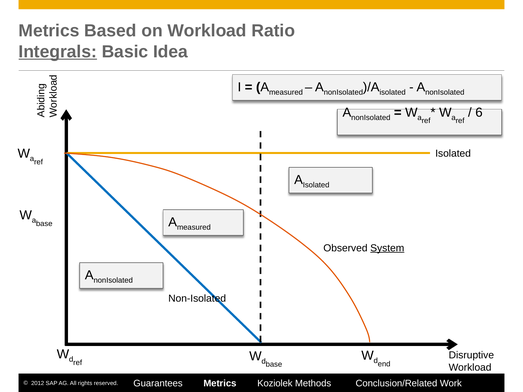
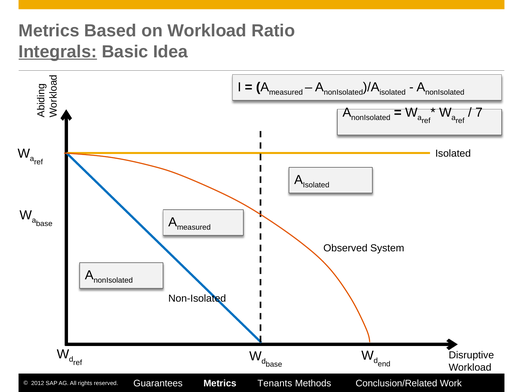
6: 6 -> 7
System underline: present -> none
Koziolek: Koziolek -> Tenants
